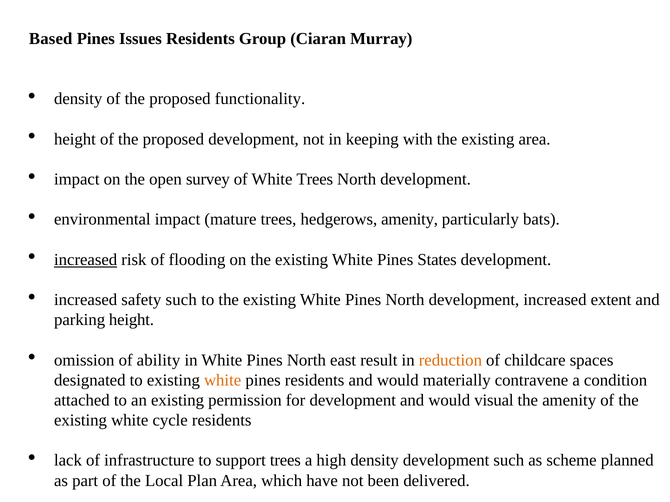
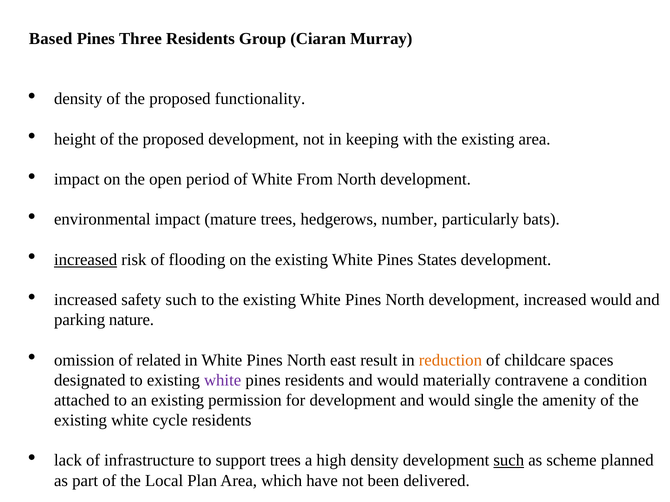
Issues: Issues -> Three
survey: survey -> period
White Trees: Trees -> From
hedgerows amenity: amenity -> number
increased extent: extent -> would
parking height: height -> nature
ability: ability -> related
white at (223, 380) colour: orange -> purple
visual: visual -> single
such at (509, 461) underline: none -> present
